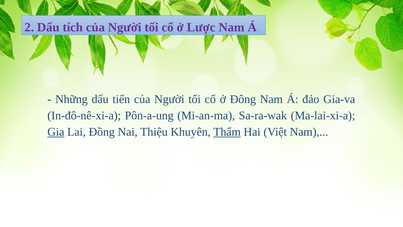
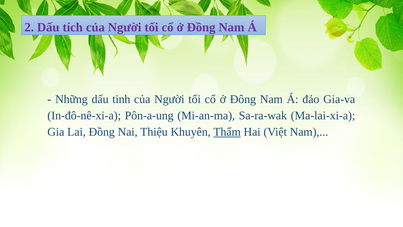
ở Lược: Lược -> Đồng
tiến: tiến -> tinh
Gia underline: present -> none
